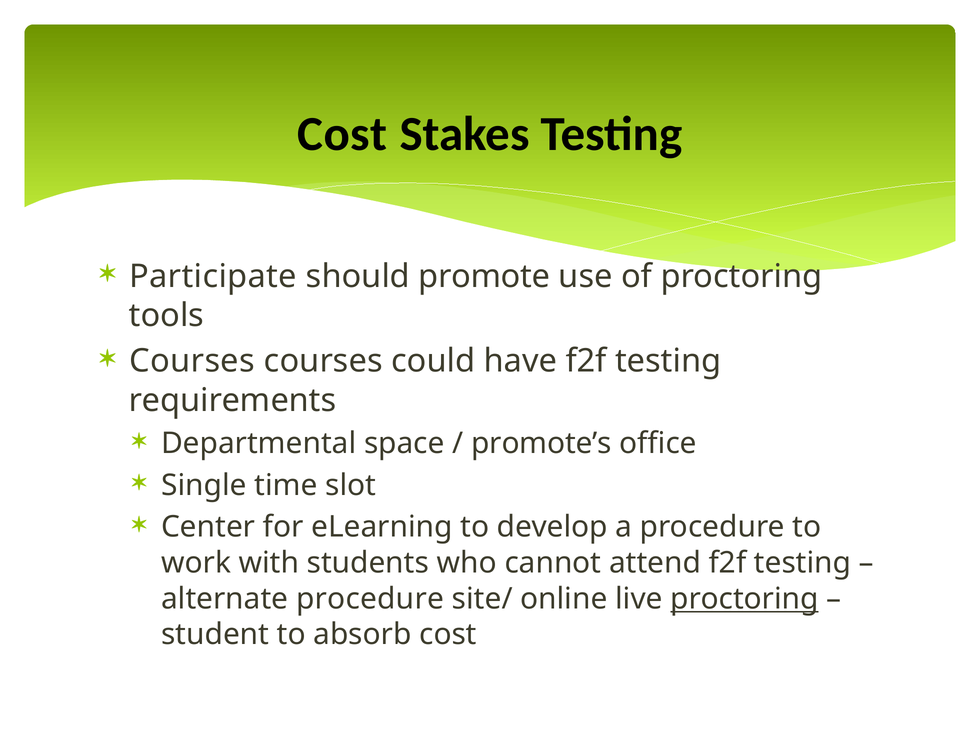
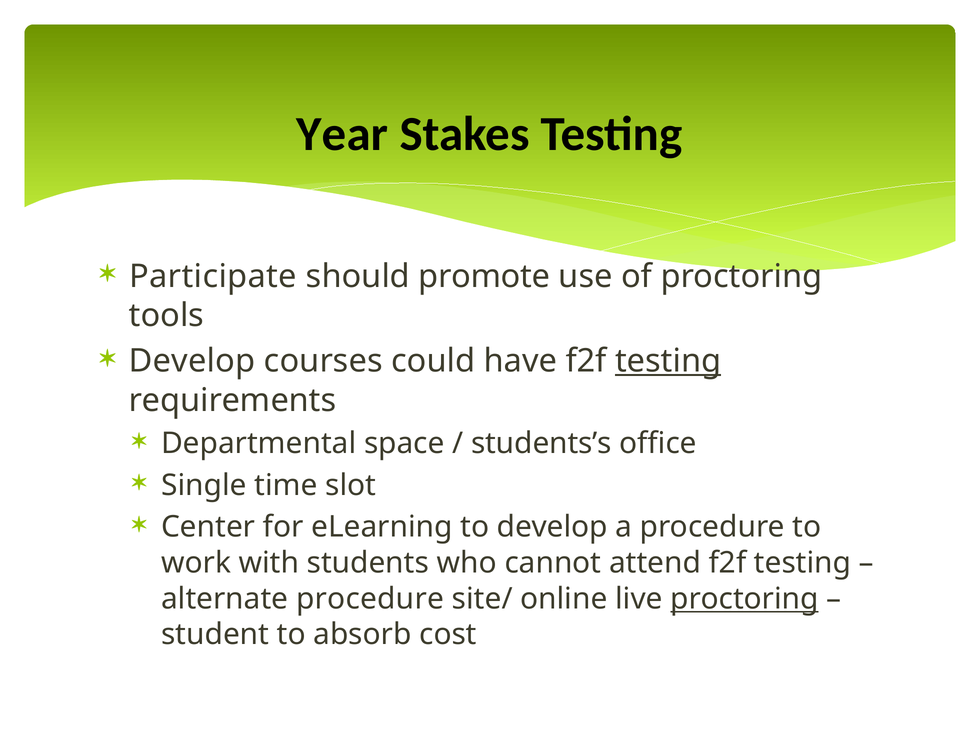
Cost at (342, 134): Cost -> Year
Courses at (192, 361): Courses -> Develop
testing at (668, 361) underline: none -> present
promote’s: promote’s -> students’s
